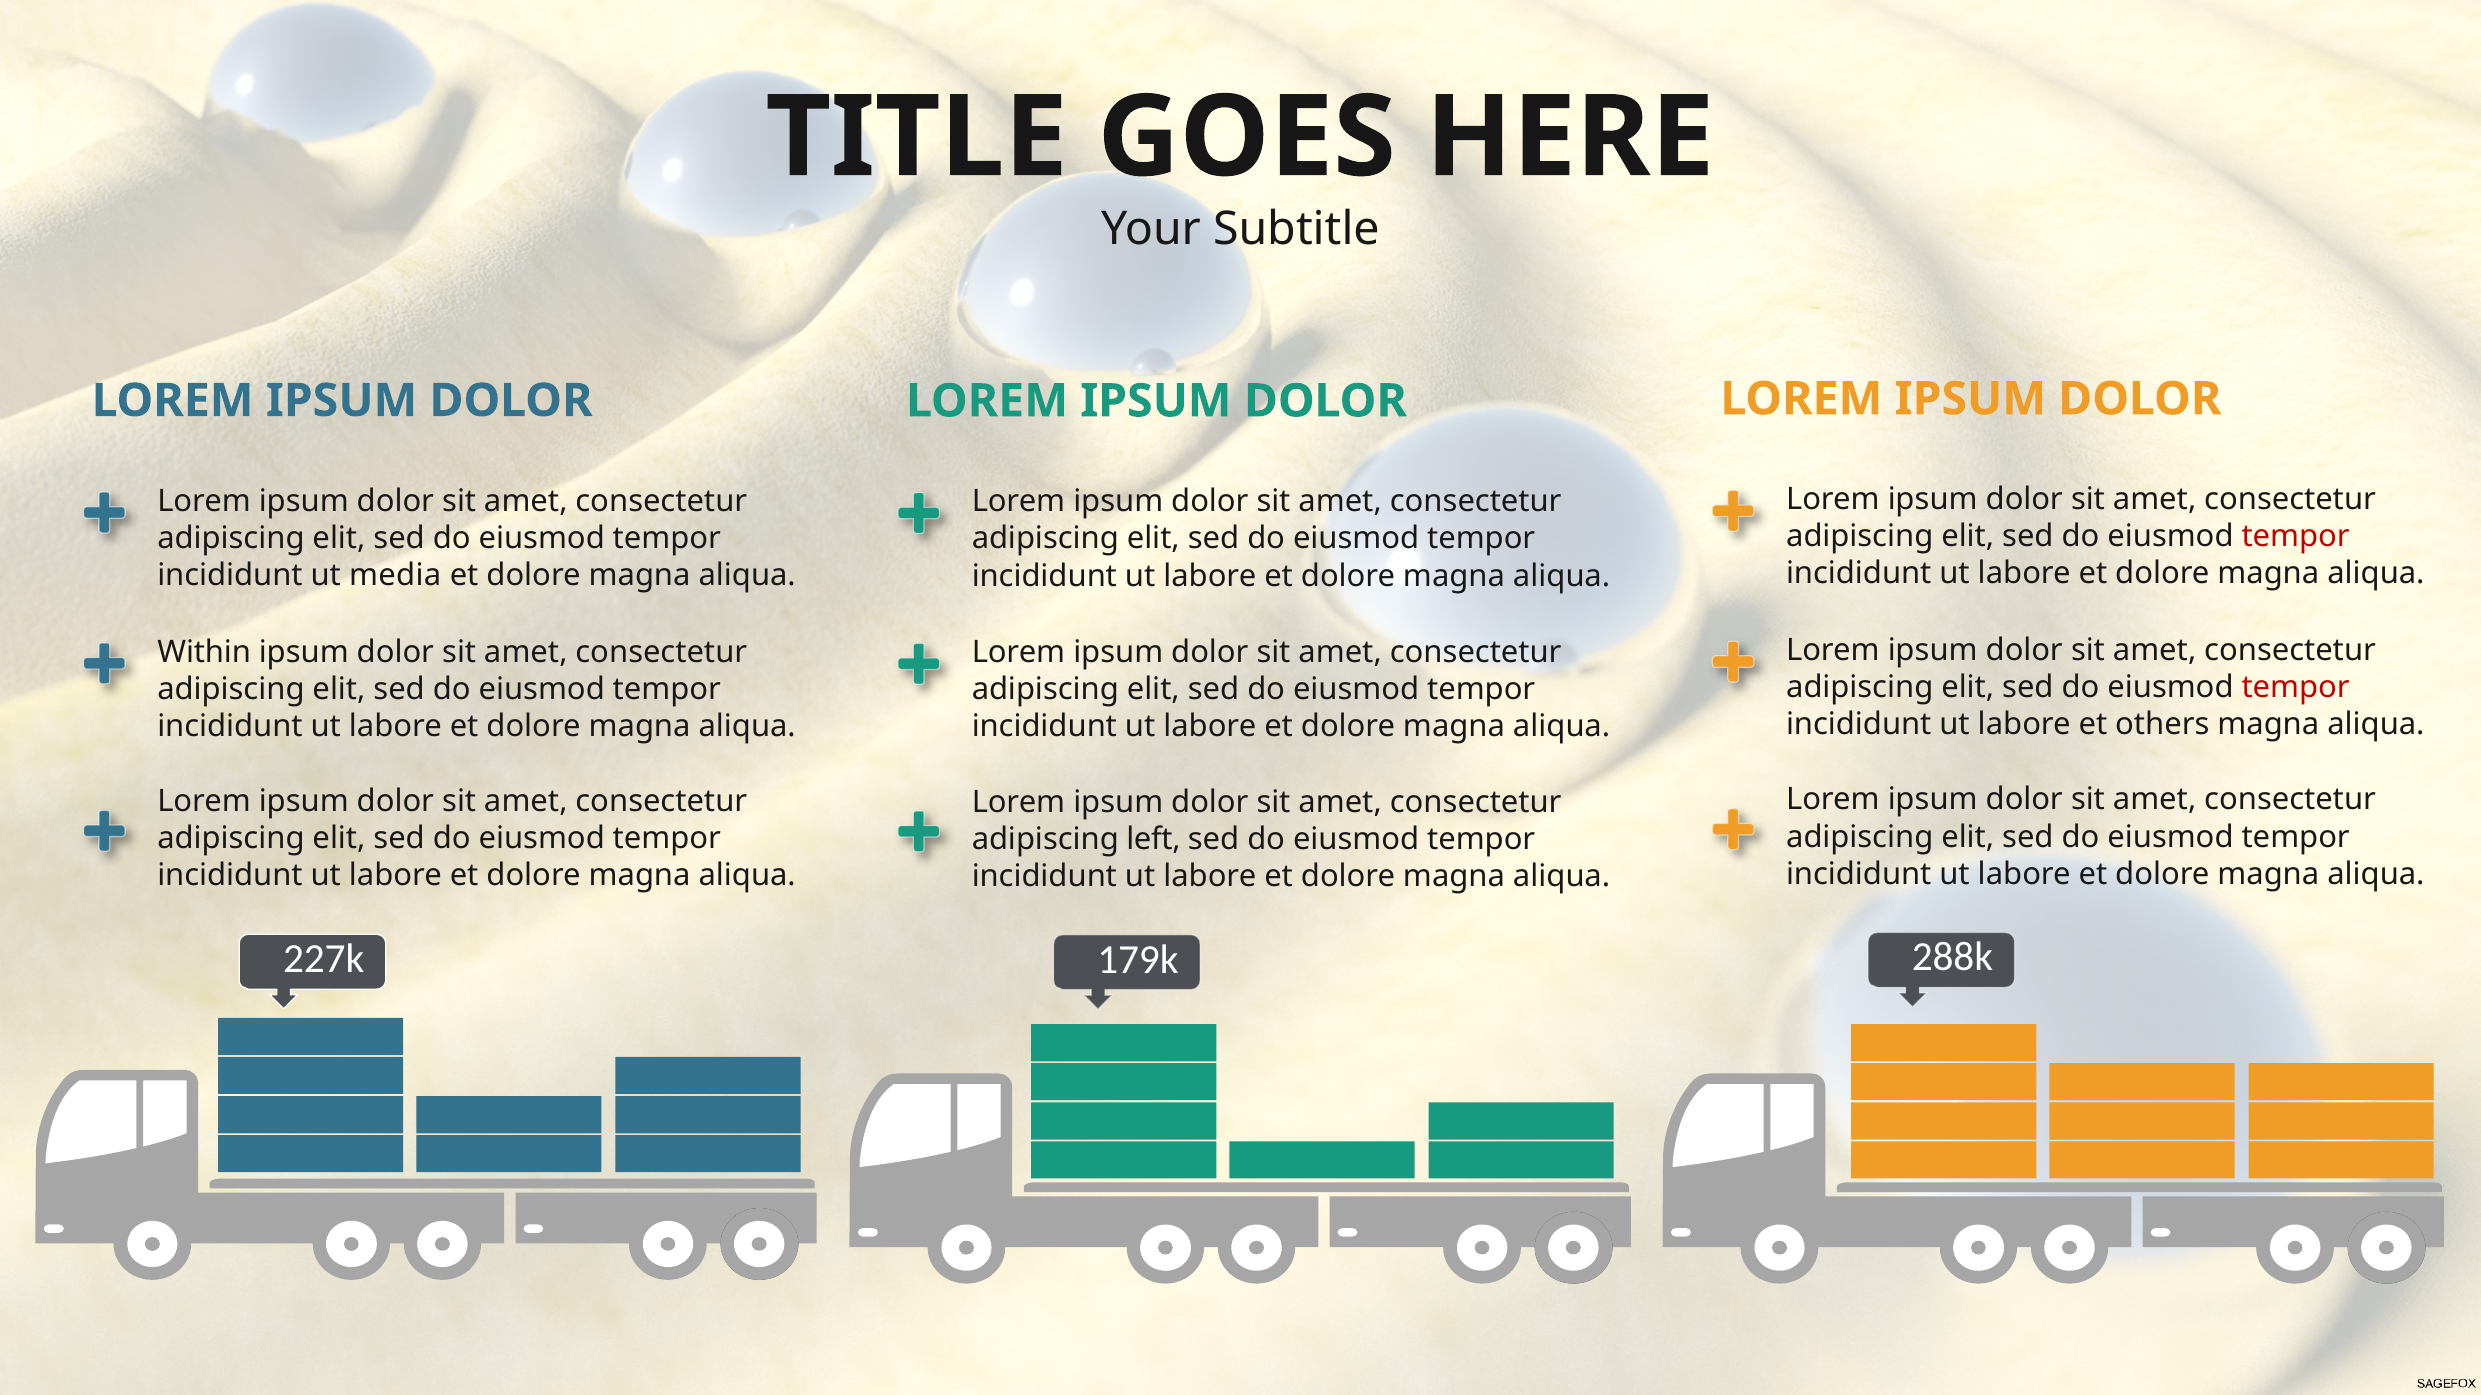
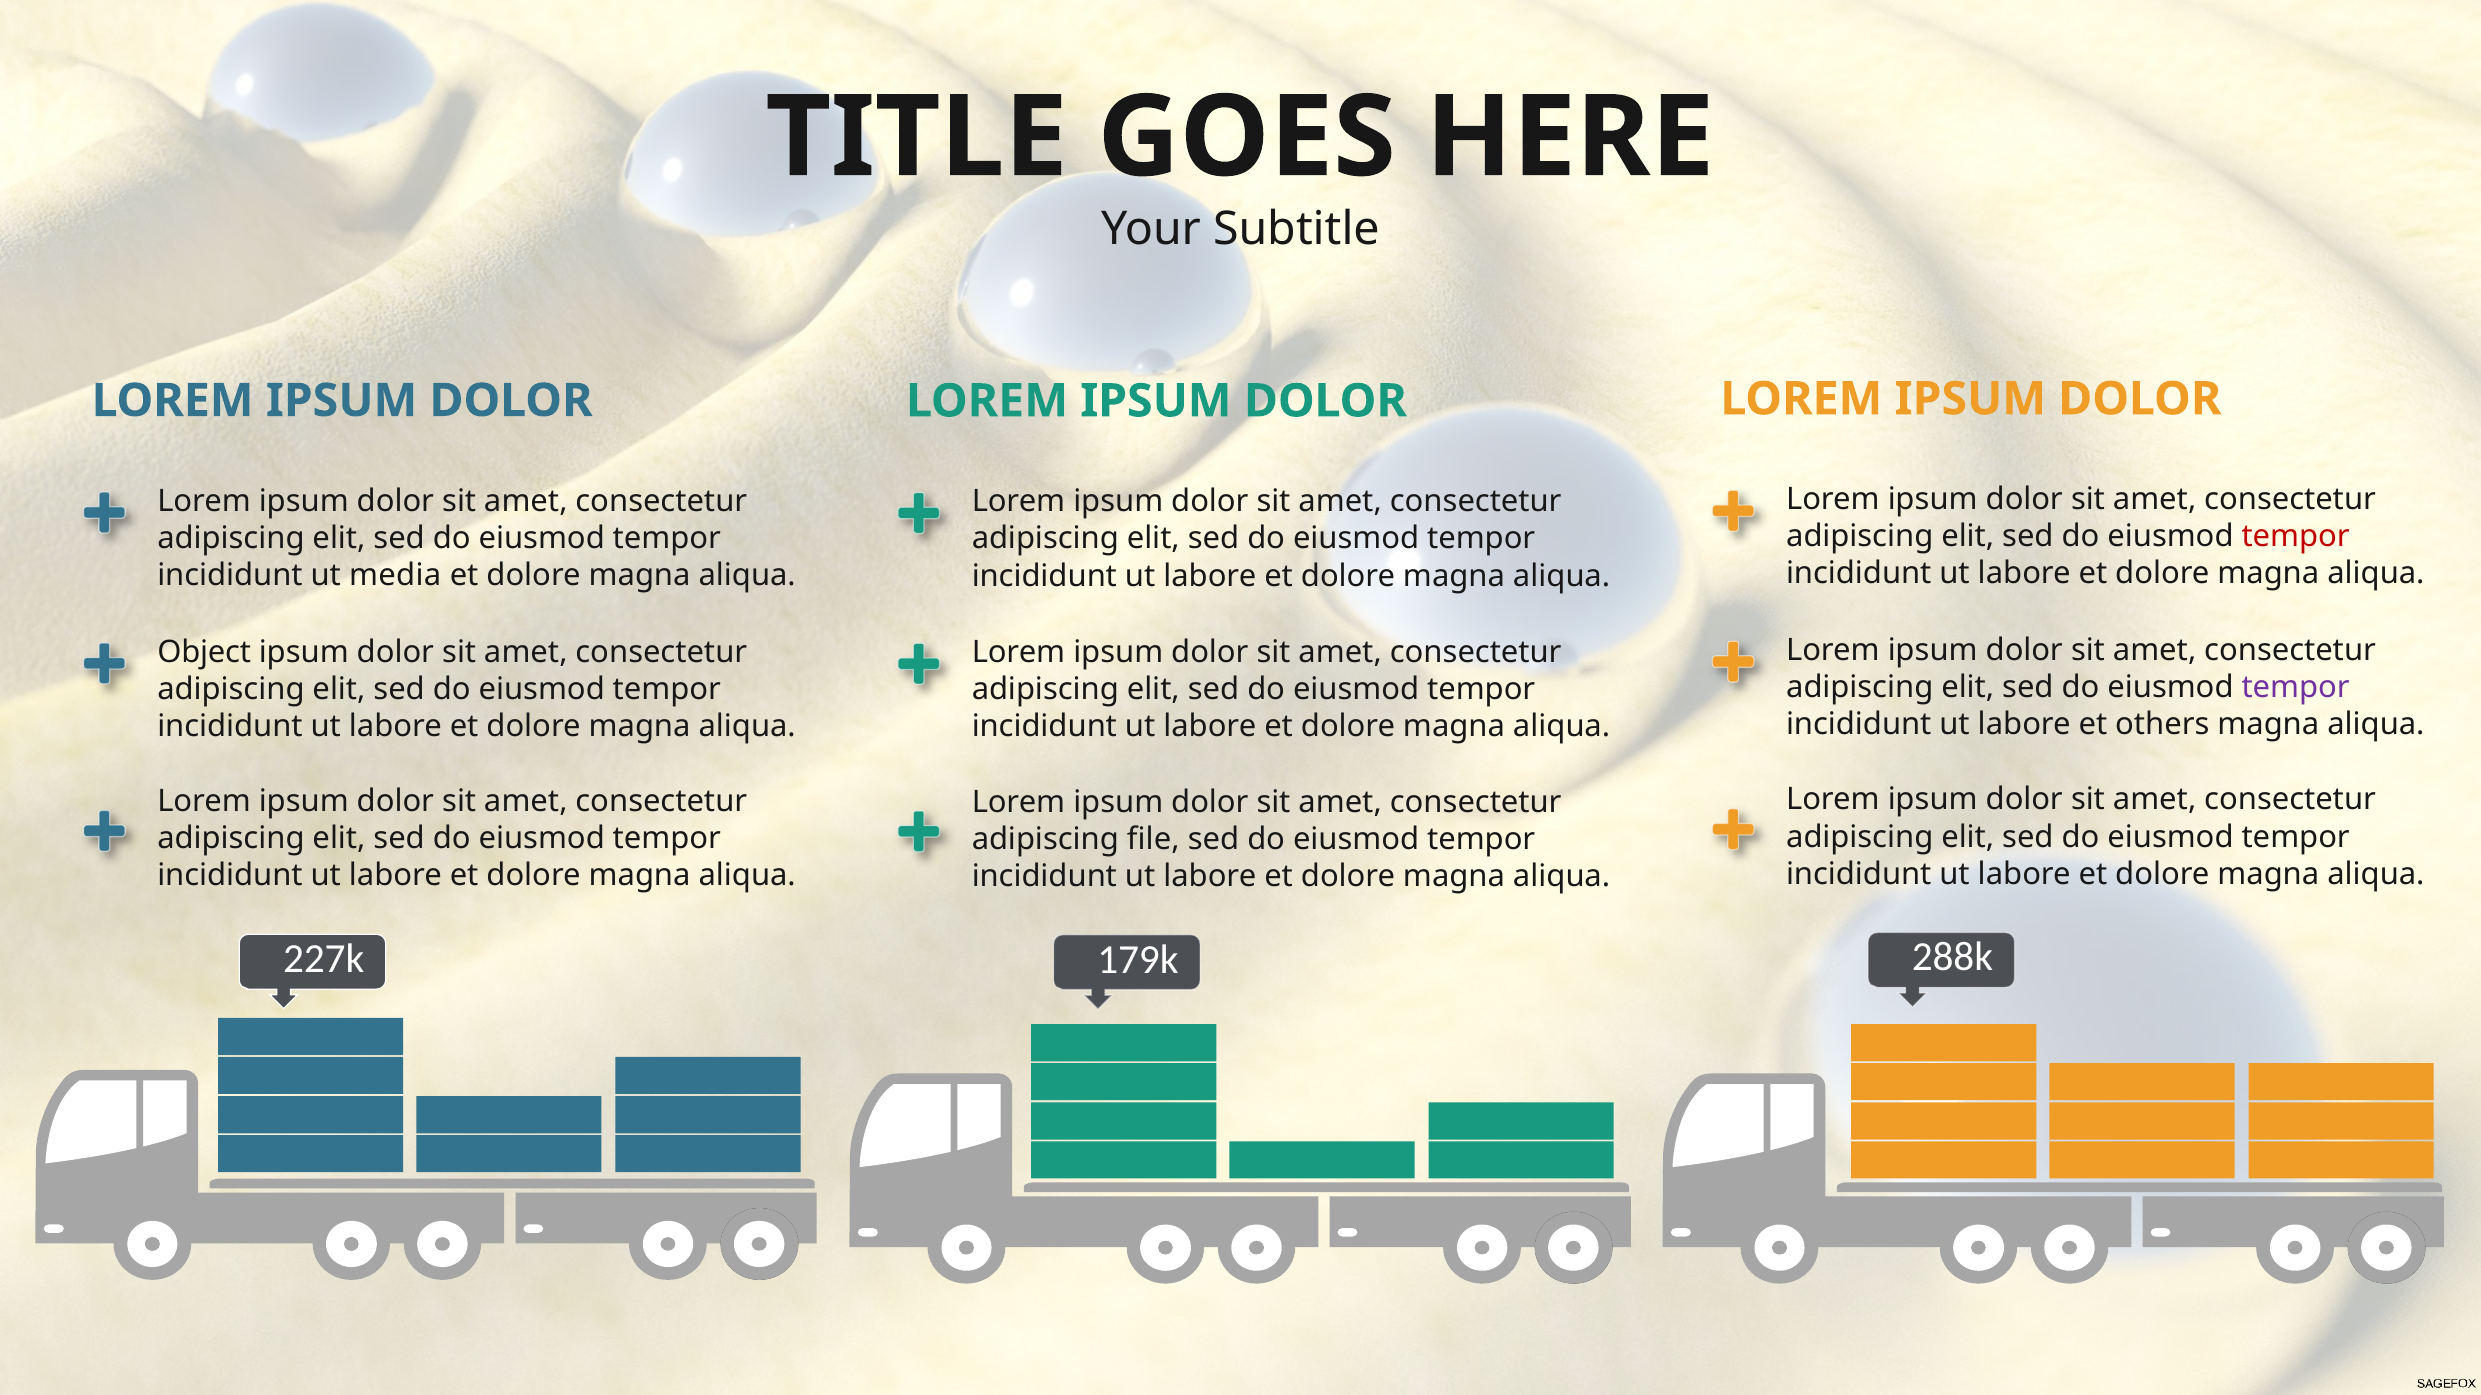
Within: Within -> Object
tempor at (2296, 688) colour: red -> purple
left: left -> file
